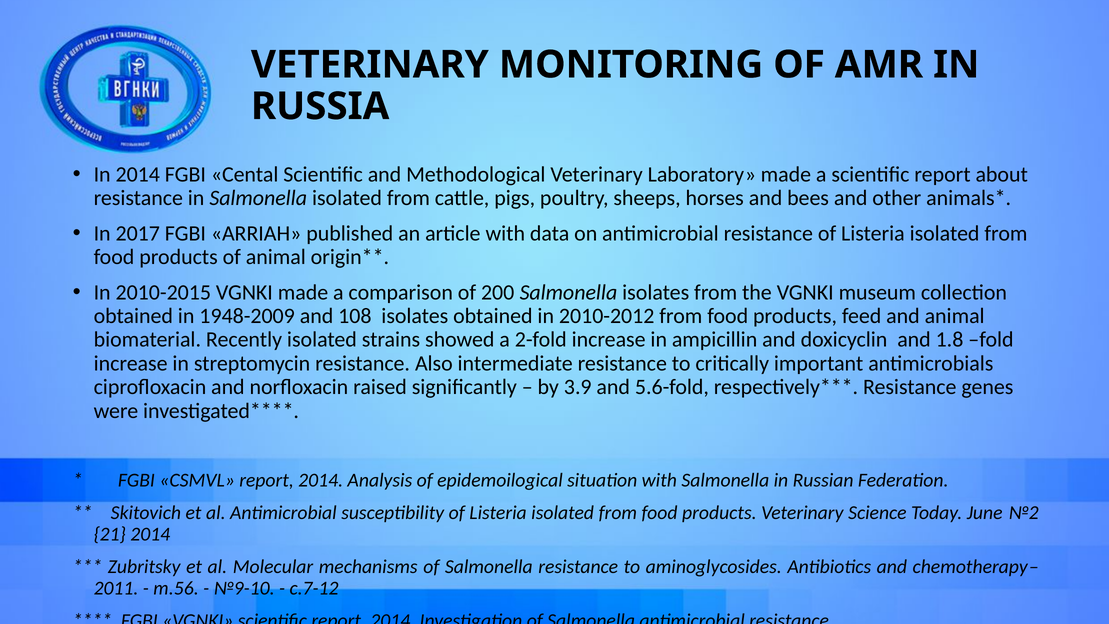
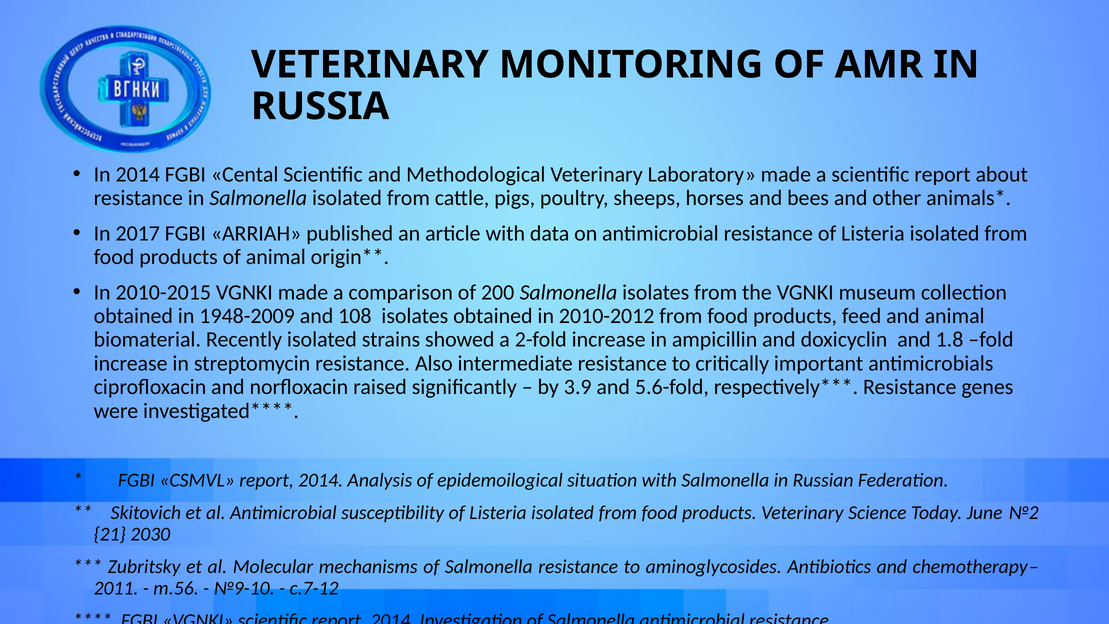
21 2014: 2014 -> 2030
